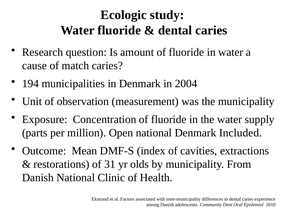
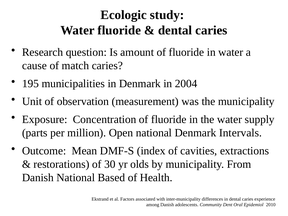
194: 194 -> 195
Included: Included -> Intervals
31: 31 -> 30
Clinic: Clinic -> Based
